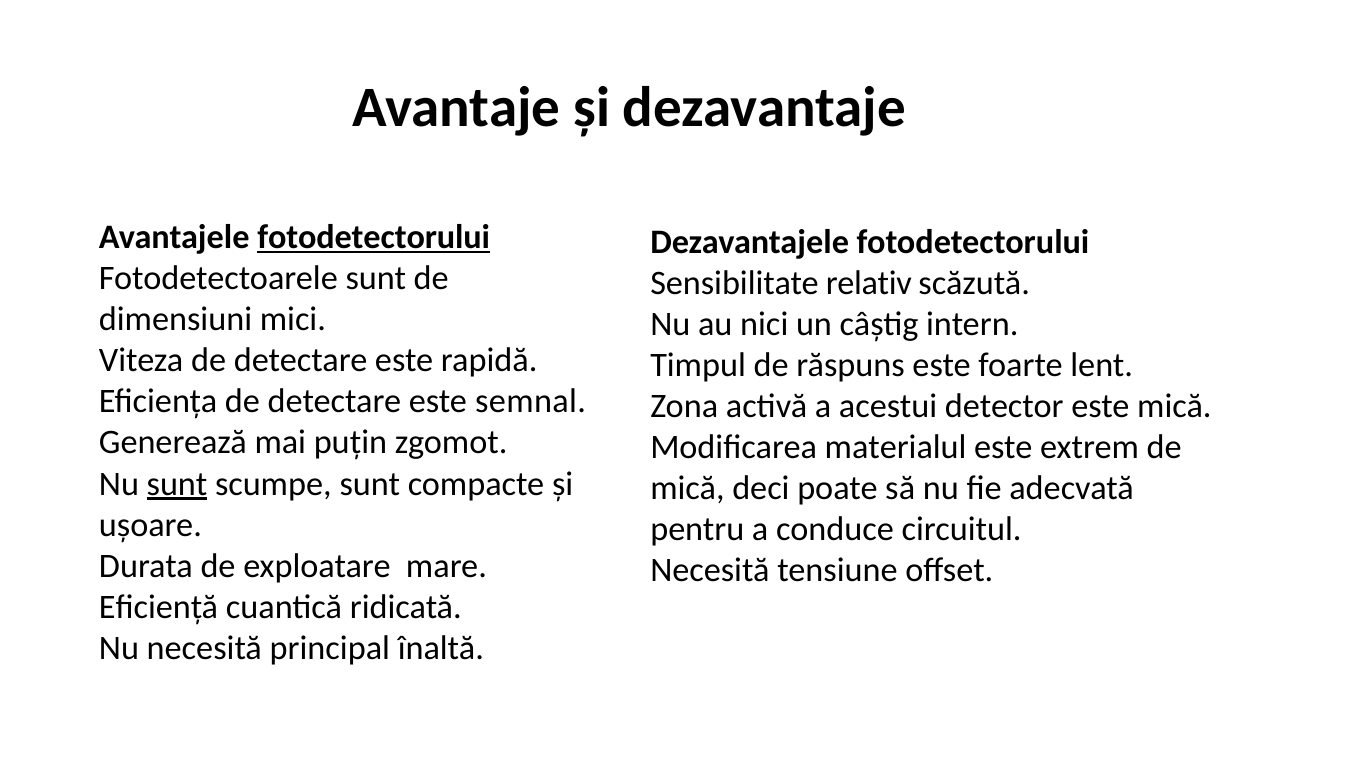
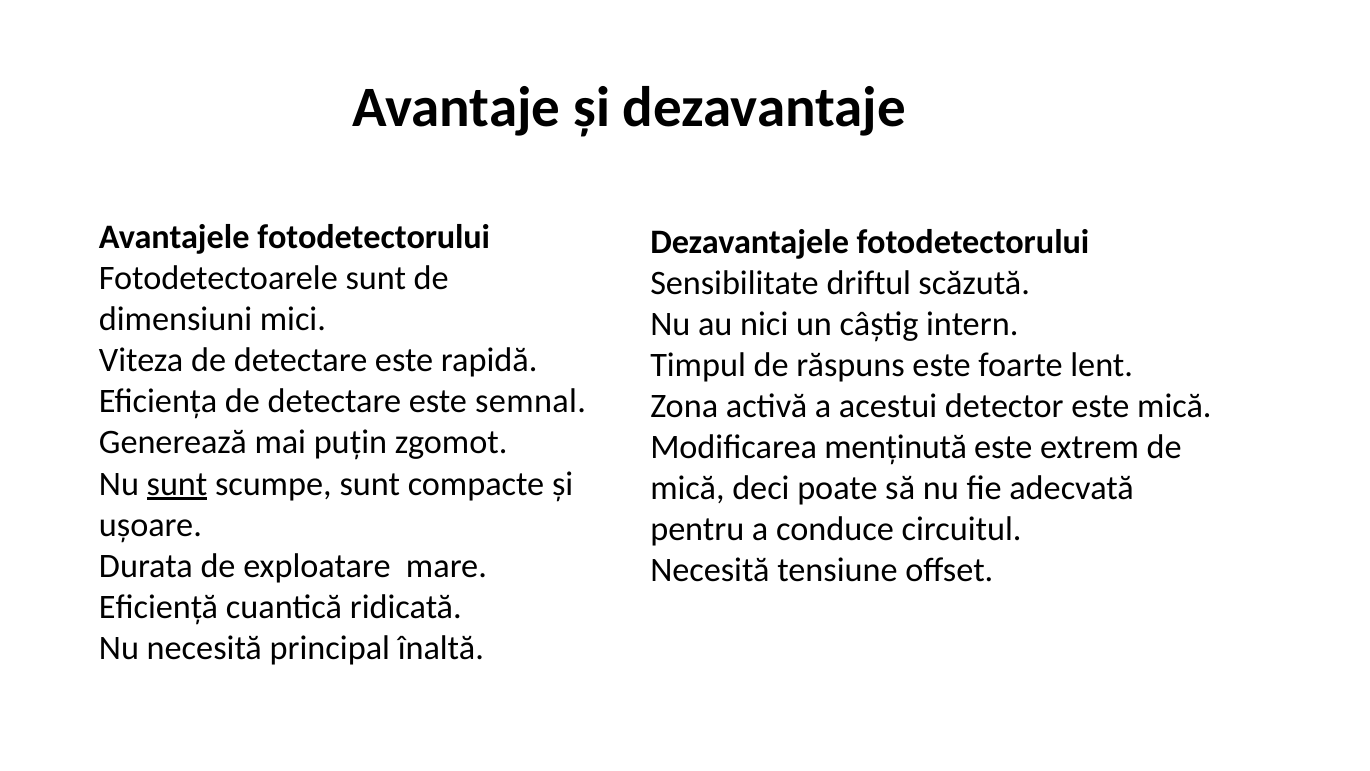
fotodetectorului at (374, 237) underline: present -> none
relativ: relativ -> driftul
materialul: materialul -> menținută
